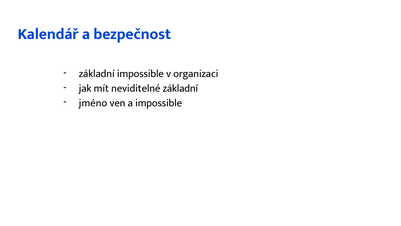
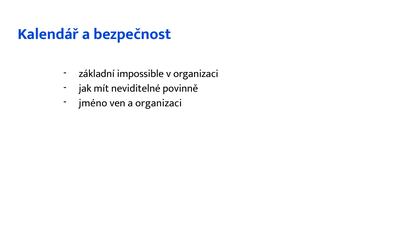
neviditelné základní: základní -> povinně
a impossible: impossible -> organizaci
